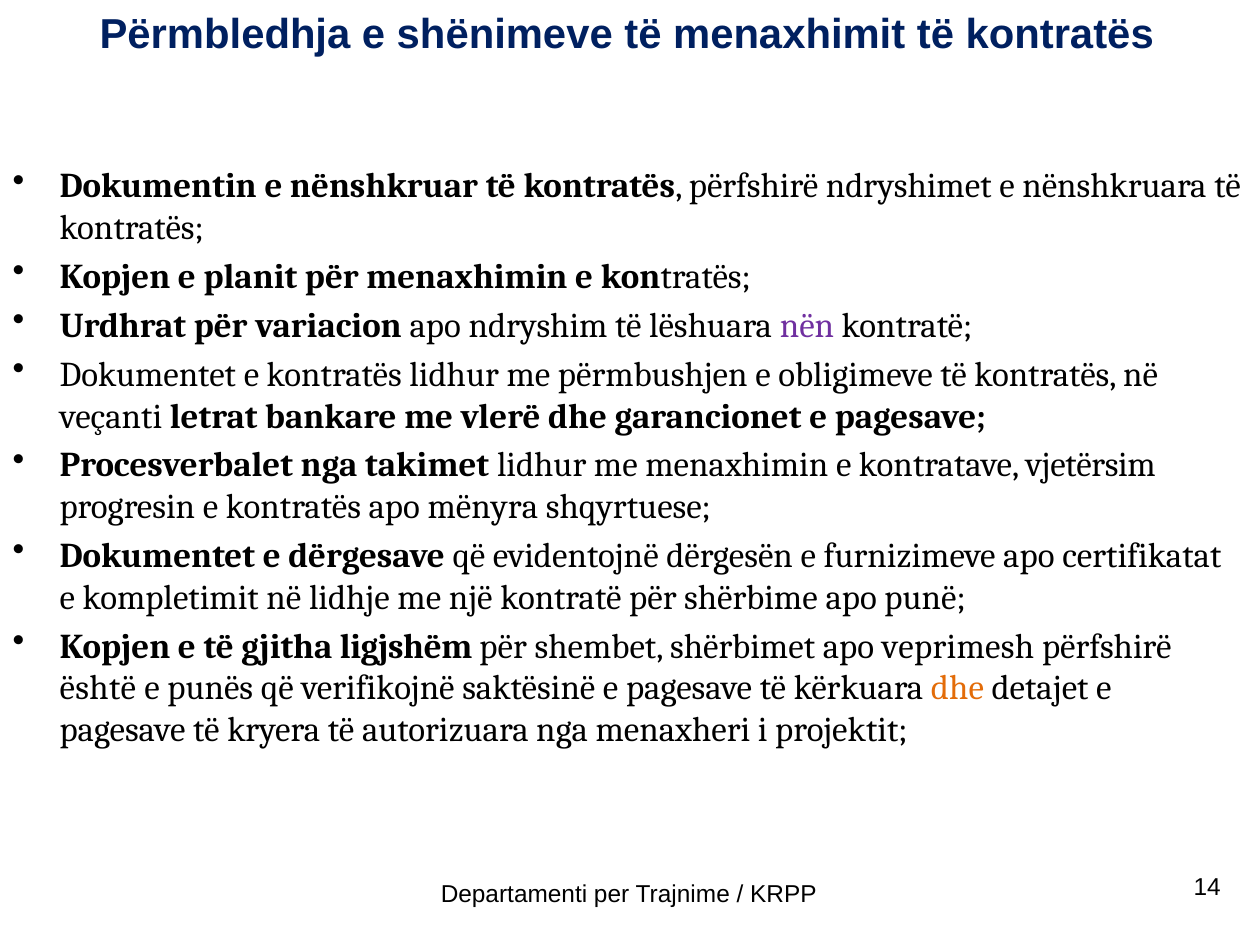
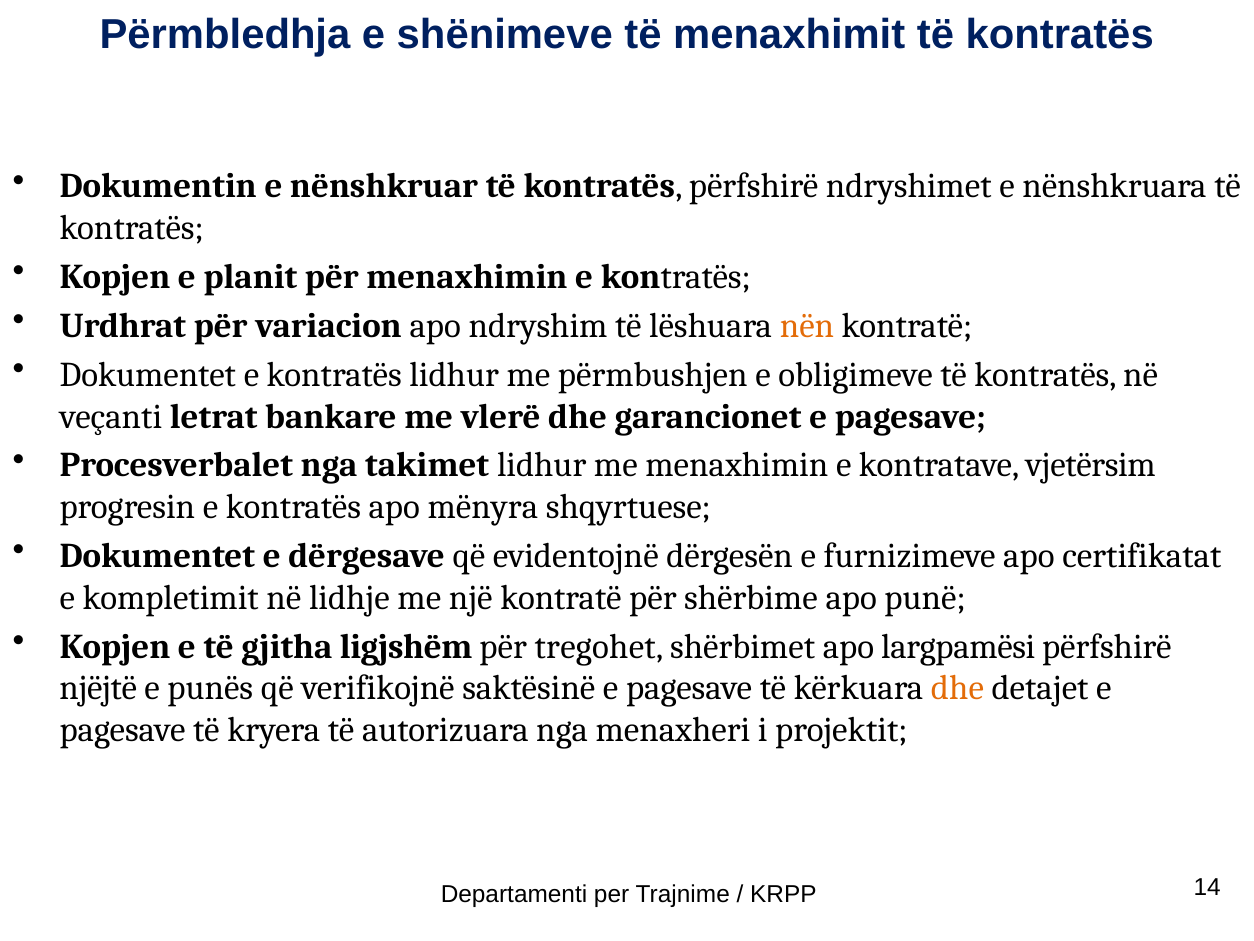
nën colour: purple -> orange
shembet: shembet -> tregohet
veprimesh: veprimesh -> largpamësi
është: është -> njëjtë
